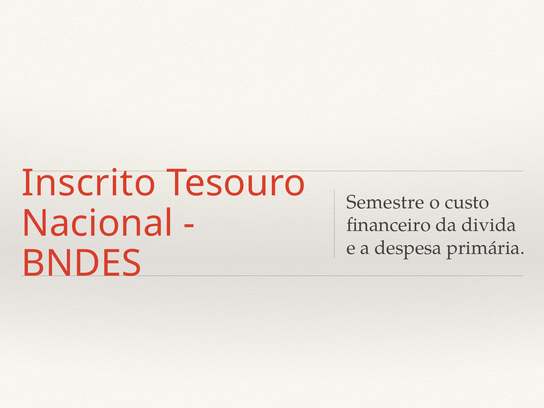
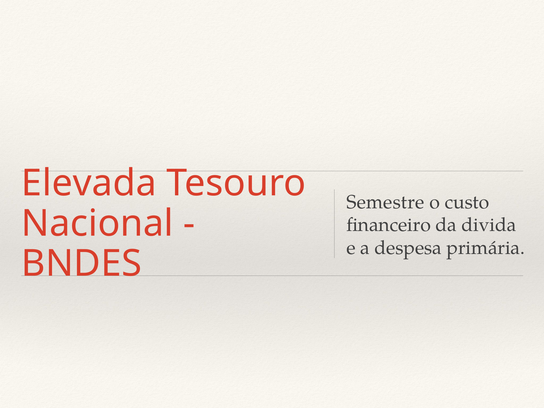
Inscrito: Inscrito -> Elevada
